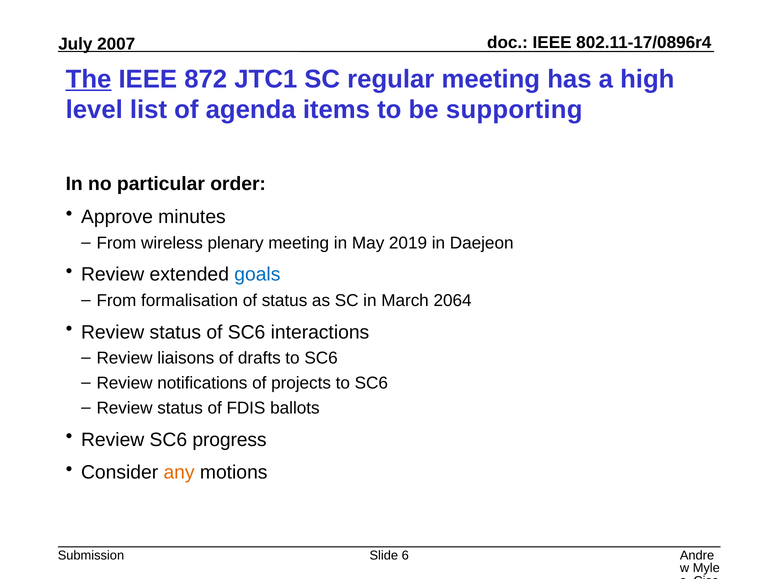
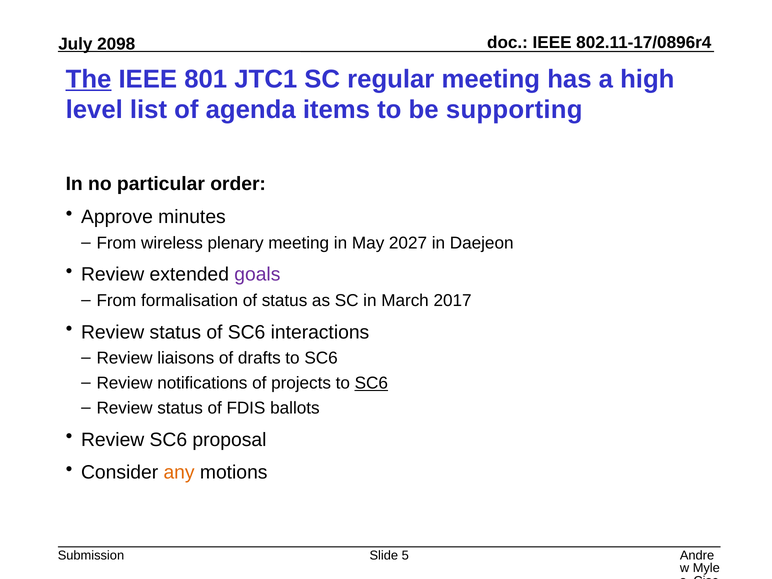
2007: 2007 -> 2098
872: 872 -> 801
2019: 2019 -> 2027
goals colour: blue -> purple
2064: 2064 -> 2017
SC6 at (371, 383) underline: none -> present
progress: progress -> proposal
6: 6 -> 5
